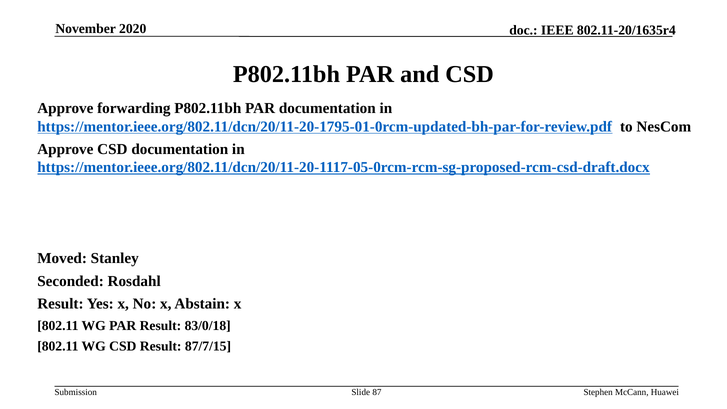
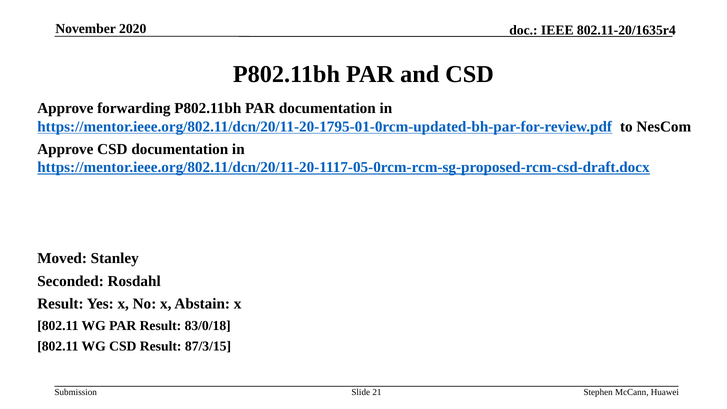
87/7/15: 87/7/15 -> 87/3/15
87: 87 -> 21
